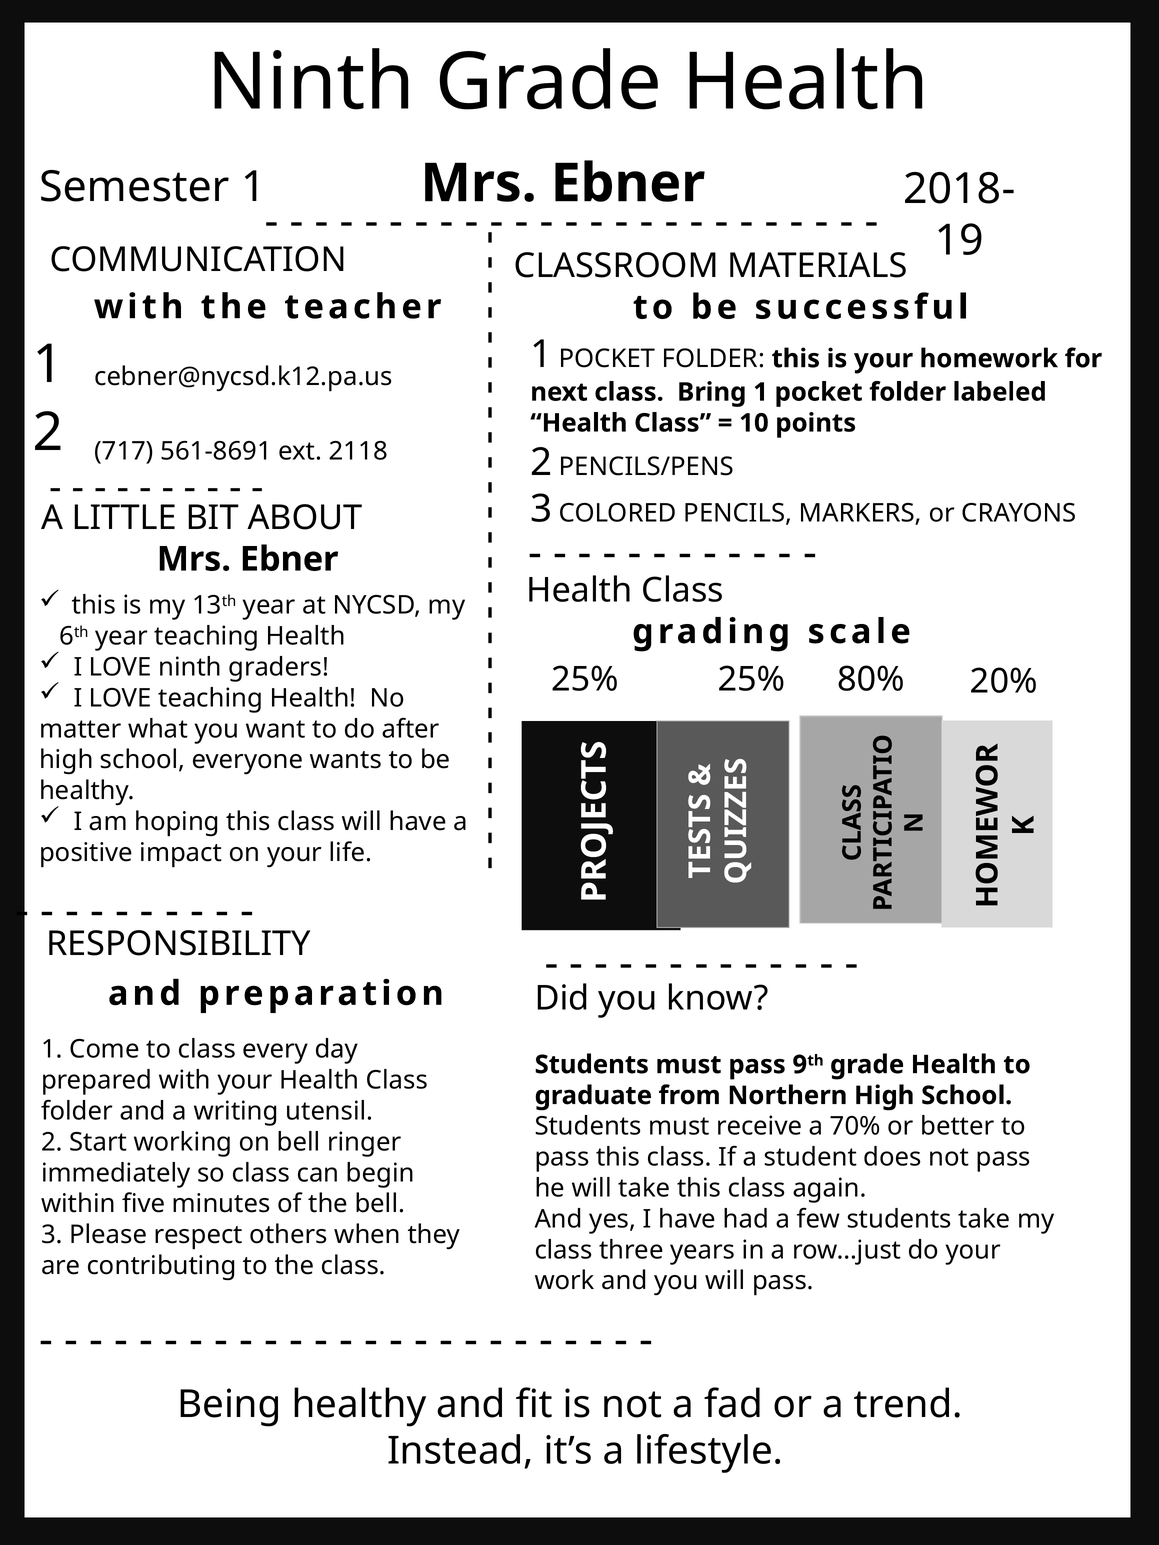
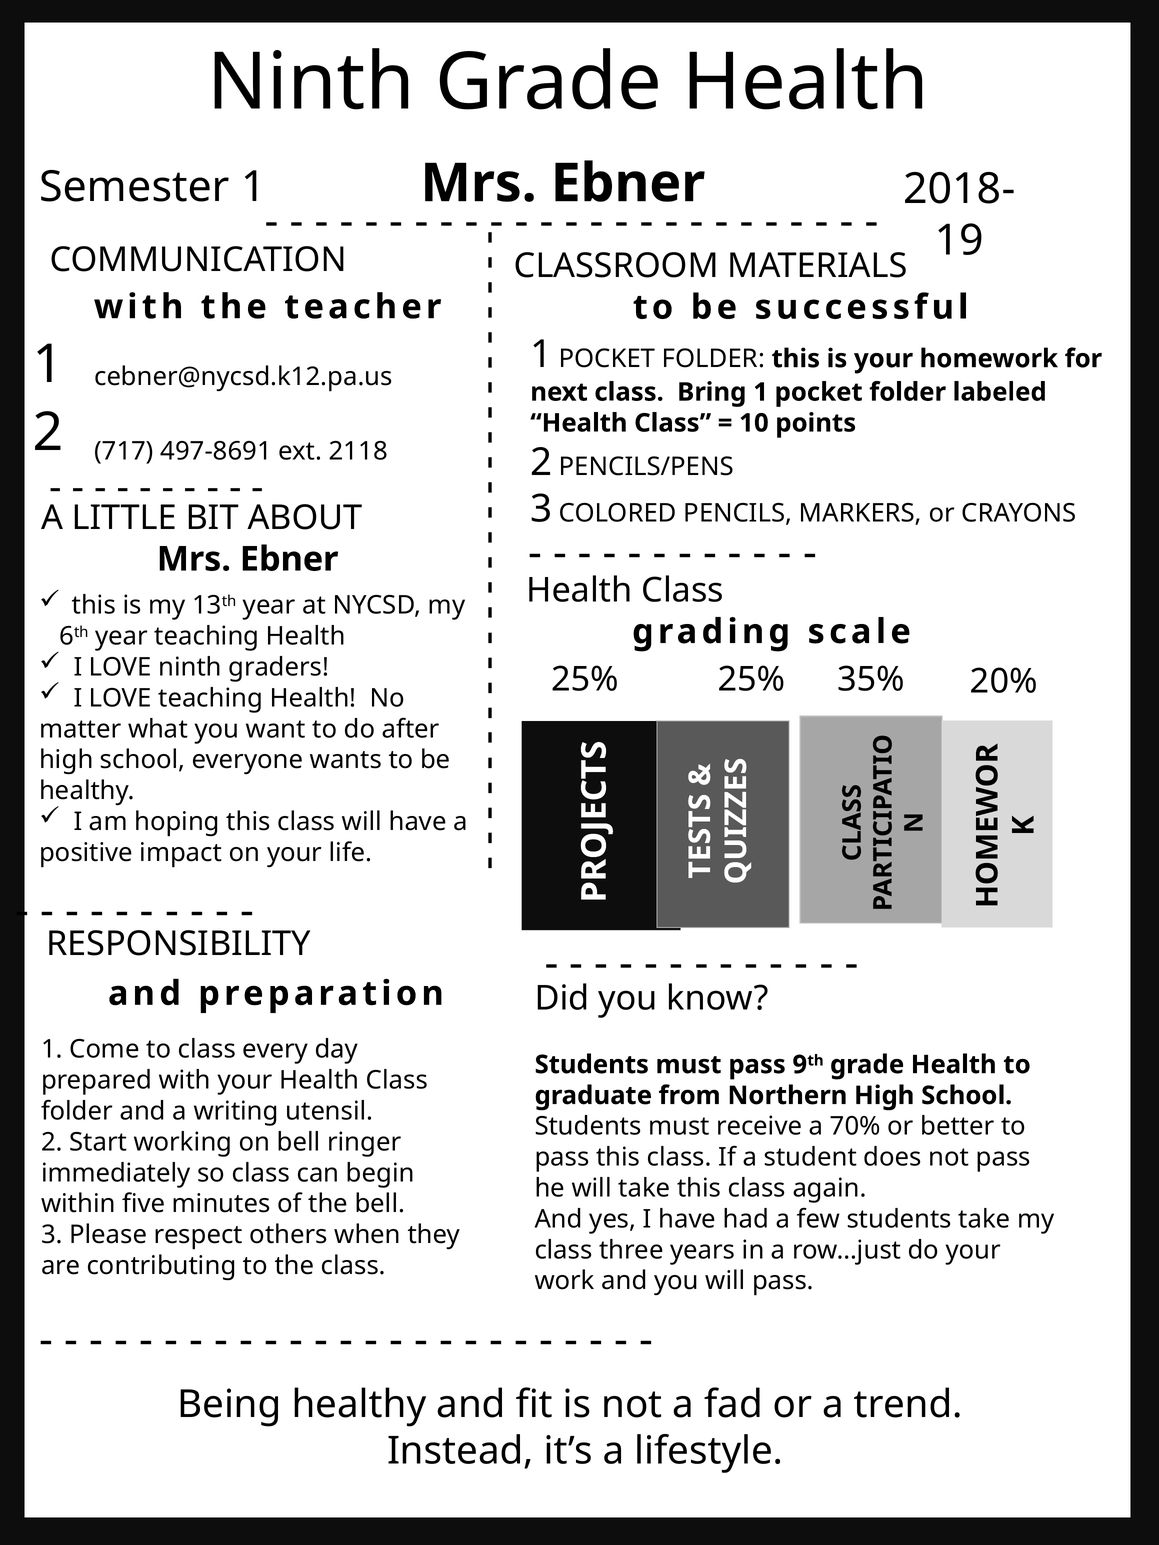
561-8691: 561-8691 -> 497-8691
80%: 80% -> 35%
